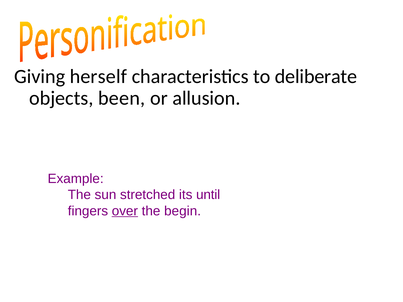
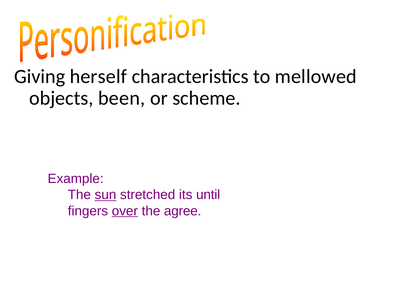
deliberate: deliberate -> mellowed
allusion: allusion -> scheme
sun underline: none -> present
begin: begin -> agree
